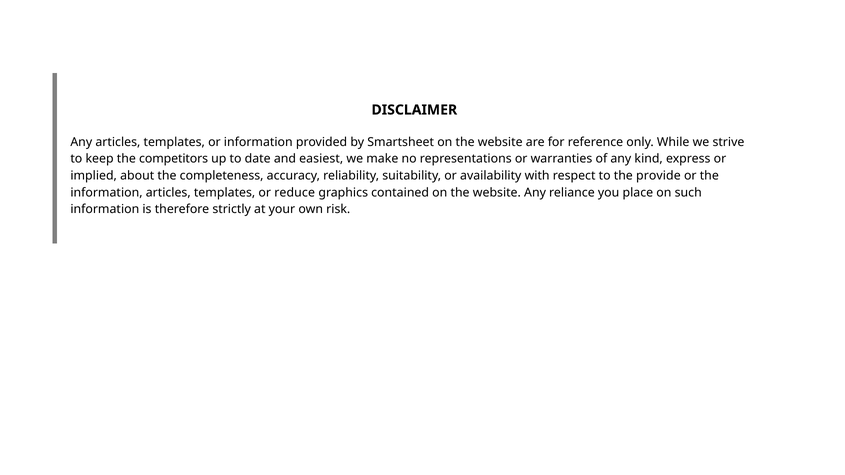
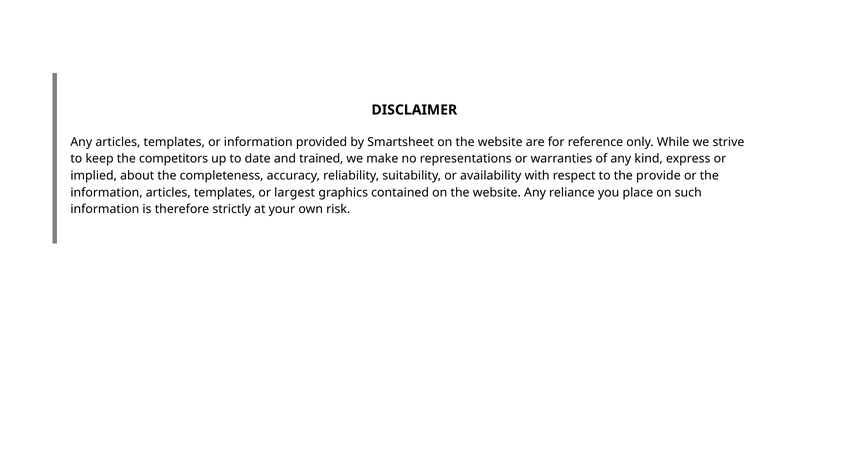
easiest: easiest -> trained
reduce: reduce -> largest
